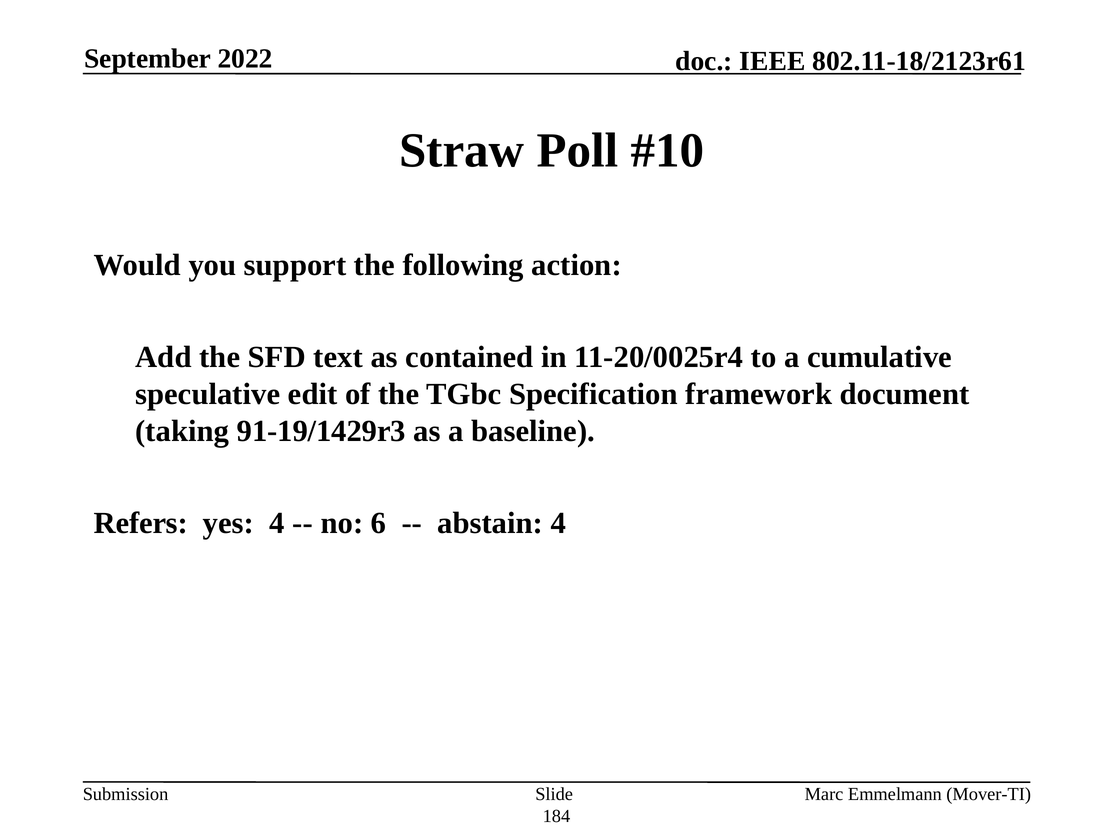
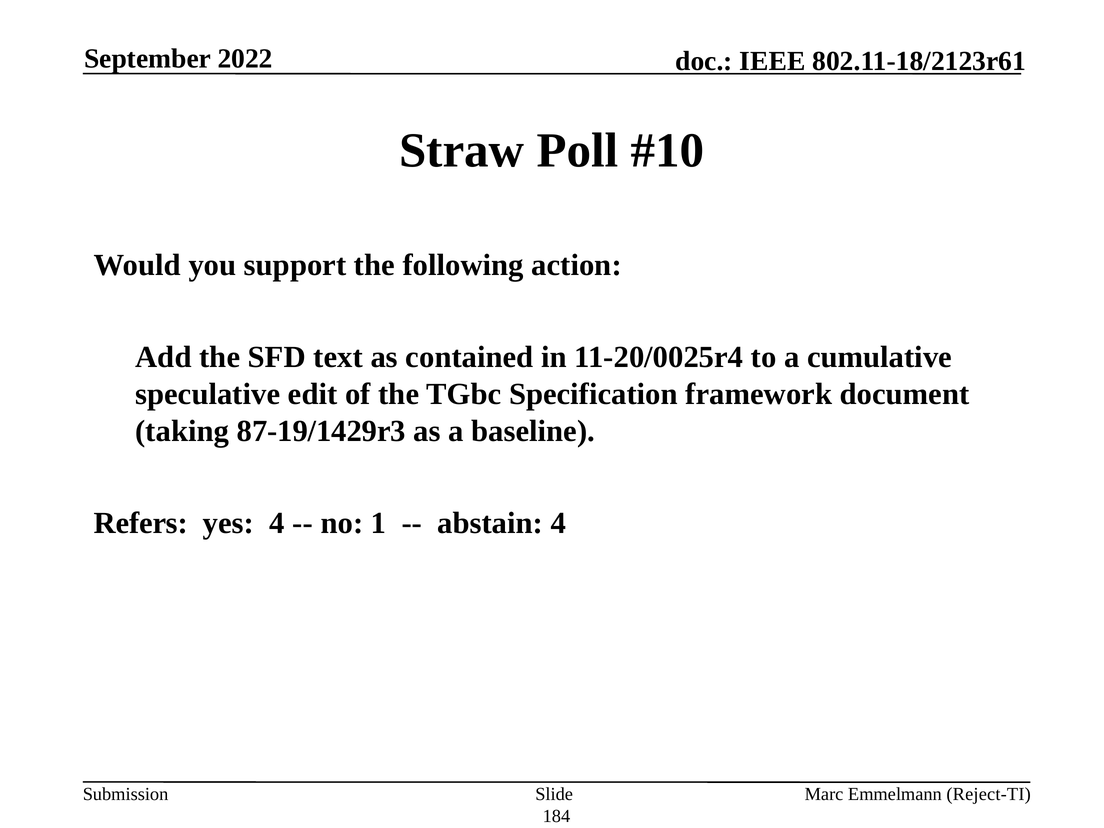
91-19/1429r3: 91-19/1429r3 -> 87-19/1429r3
6: 6 -> 1
Mover-TI: Mover-TI -> Reject-TI
